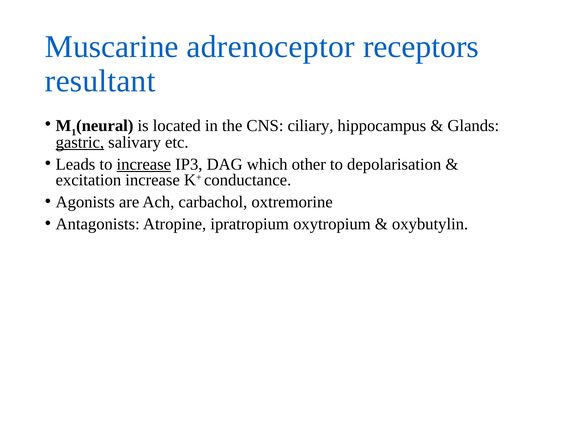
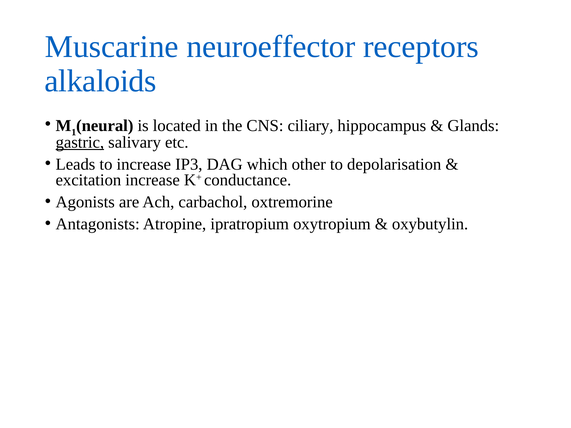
adrenoceptor: adrenoceptor -> neuroeffector
resultant: resultant -> alkaloids
increase at (144, 164) underline: present -> none
